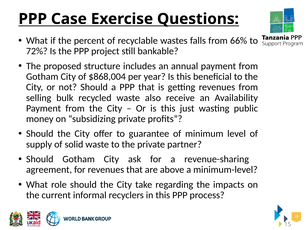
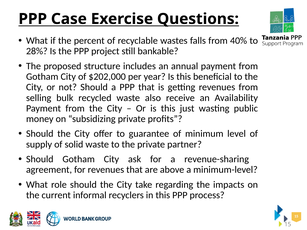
66%: 66% -> 40%
72%: 72% -> 28%
$868,004: $868,004 -> $202,000
